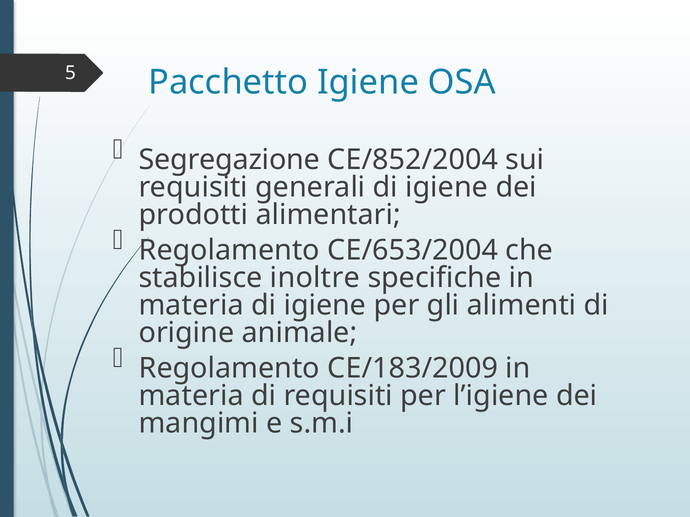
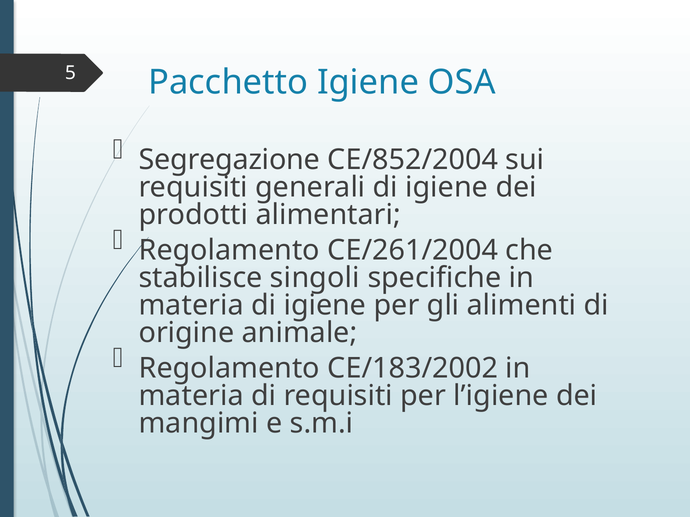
CE/653/2004: CE/653/2004 -> CE/261/2004
inoltre: inoltre -> singoli
CE/183/2009: CE/183/2009 -> CE/183/2002
